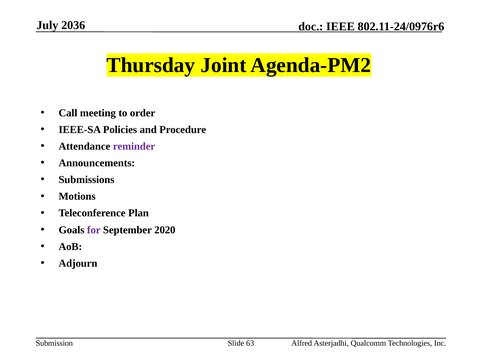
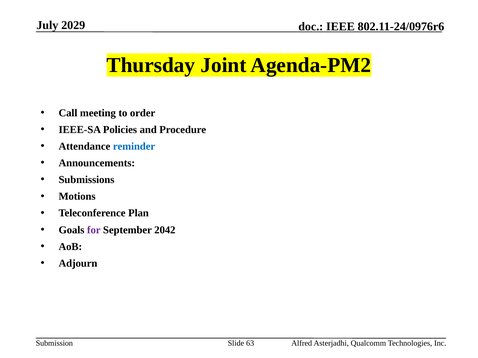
2036: 2036 -> 2029
reminder colour: purple -> blue
2020: 2020 -> 2042
